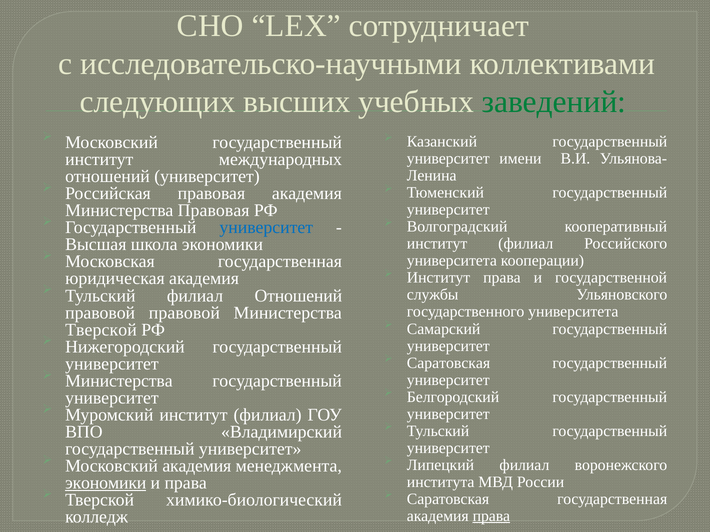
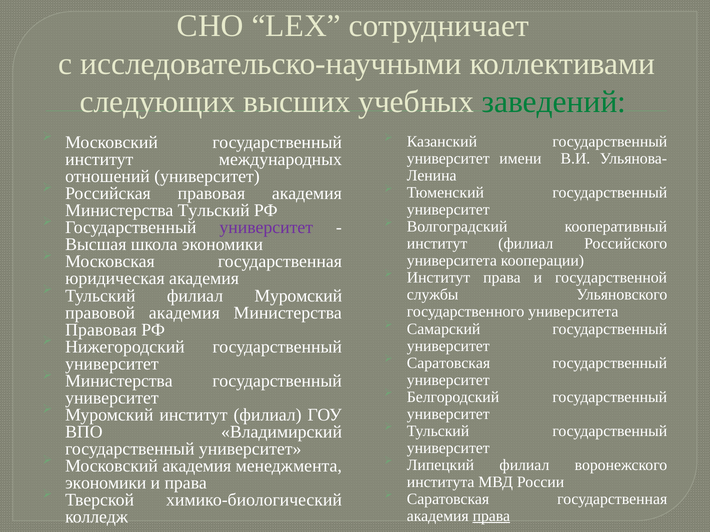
Министерства Правовая: Правовая -> Тульский
университет at (266, 228) colour: blue -> purple
филиал Отношений: Отношений -> Муромский
правовой правовой: правовой -> академия
Тверской at (101, 330): Тверской -> Правовая
экономики at (106, 484) underline: present -> none
